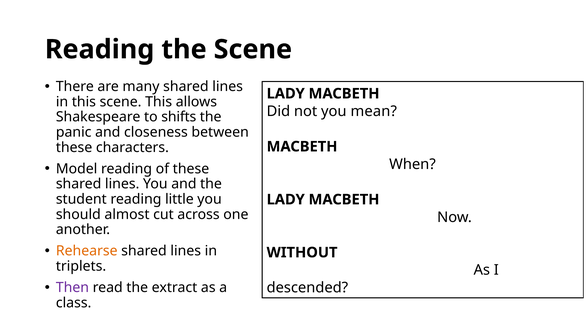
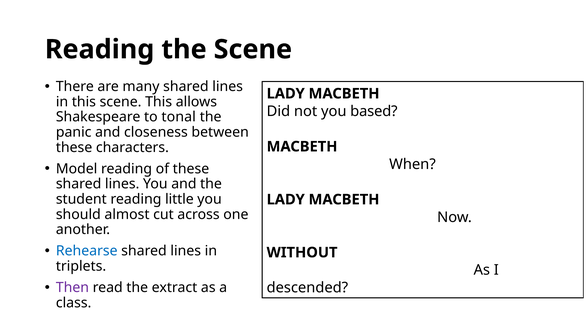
mean: mean -> based
shifts: shifts -> tonal
Rehearse colour: orange -> blue
